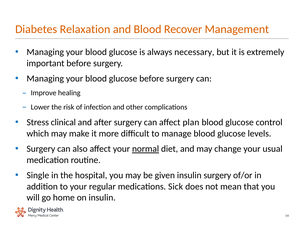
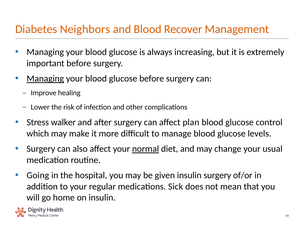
Relaxation: Relaxation -> Neighbors
necessary: necessary -> increasing
Managing at (45, 79) underline: none -> present
clinical: clinical -> walker
Single: Single -> Going
